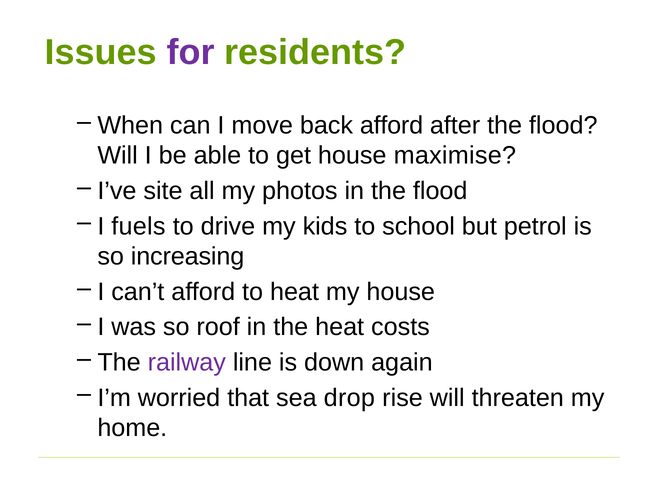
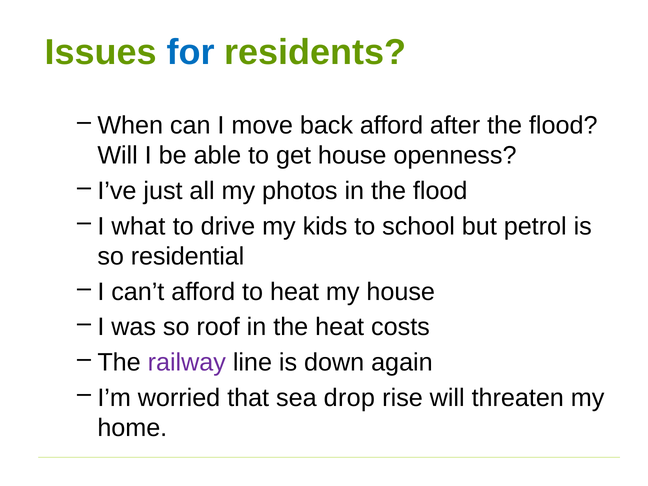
for colour: purple -> blue
maximise: maximise -> openness
site: site -> just
fuels: fuels -> what
increasing: increasing -> residential
